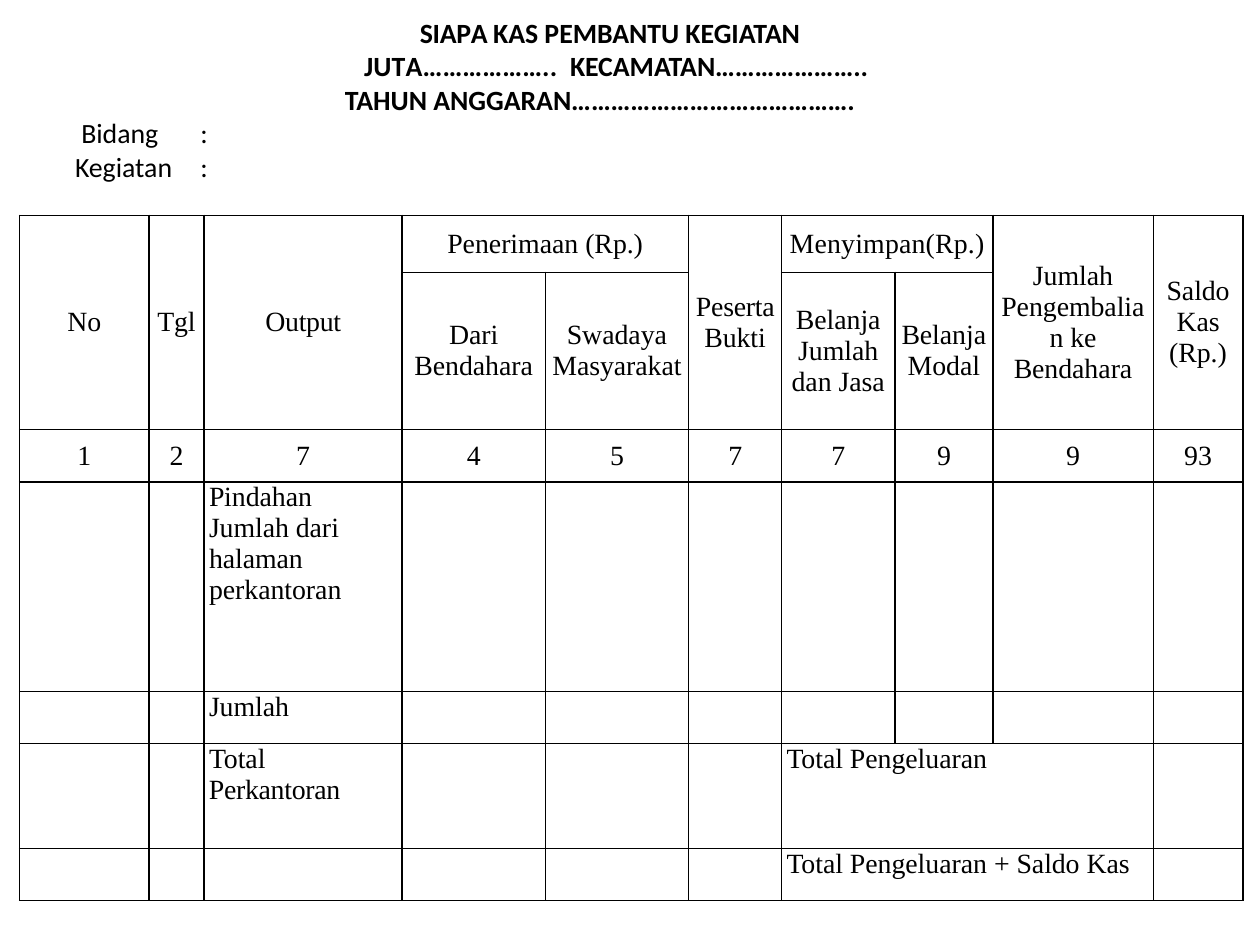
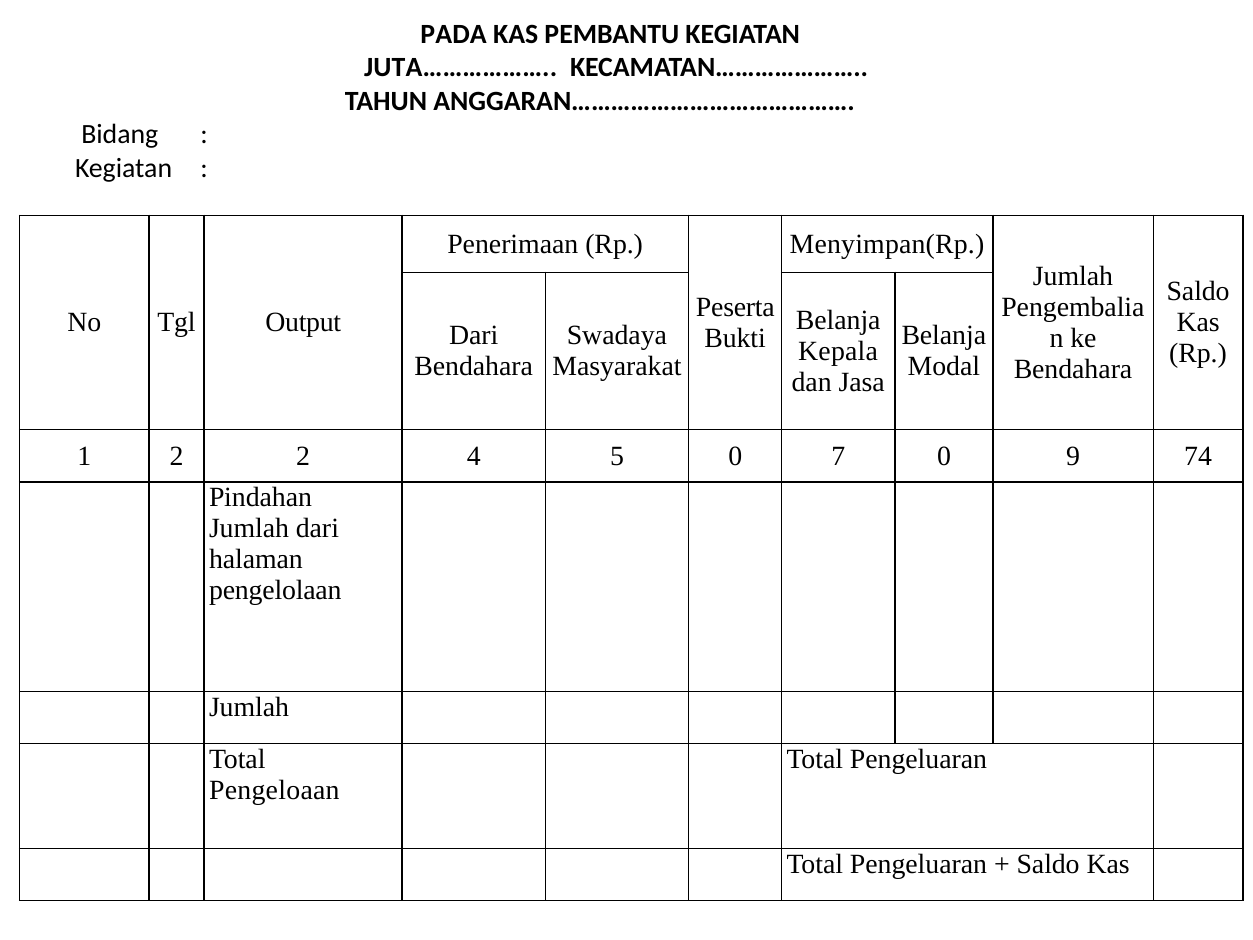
SIAPA: SIAPA -> PADA
Jumlah at (838, 351): Jumlah -> Kepala
2 7: 7 -> 2
5 7: 7 -> 0
7 9: 9 -> 0
93: 93 -> 74
perkantoran at (275, 590): perkantoran -> pengelolaan
Perkantoran at (275, 790): Perkantoran -> Pengeloaan
